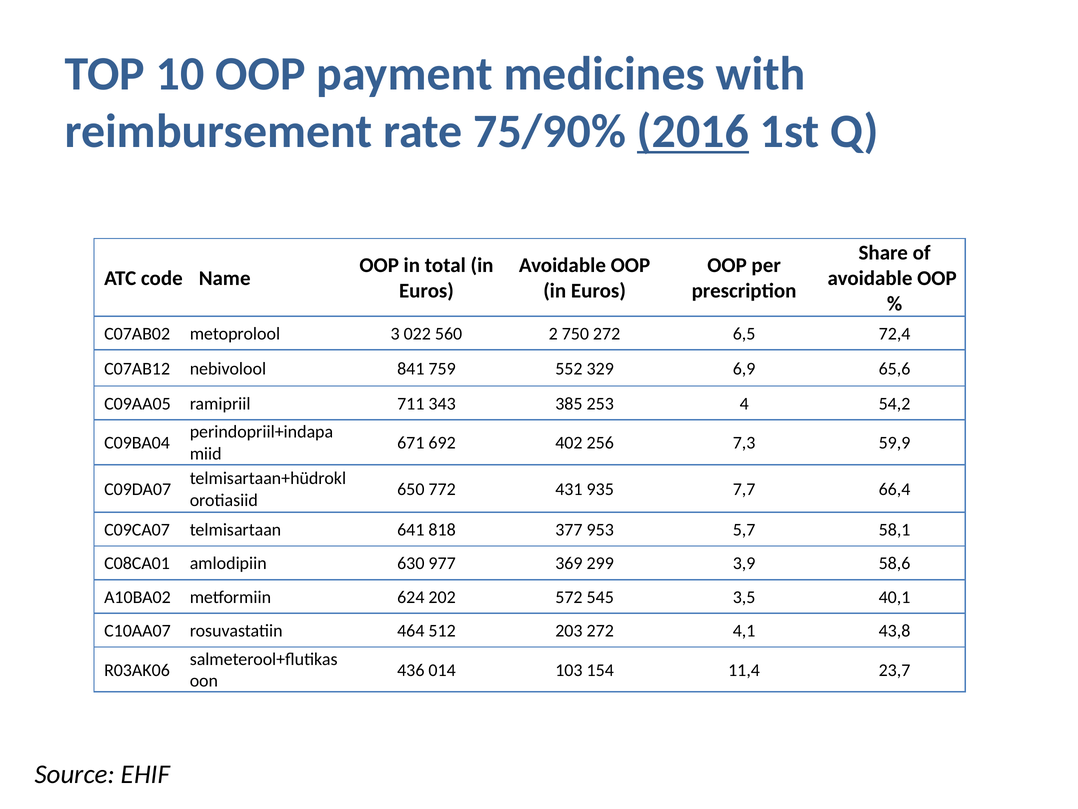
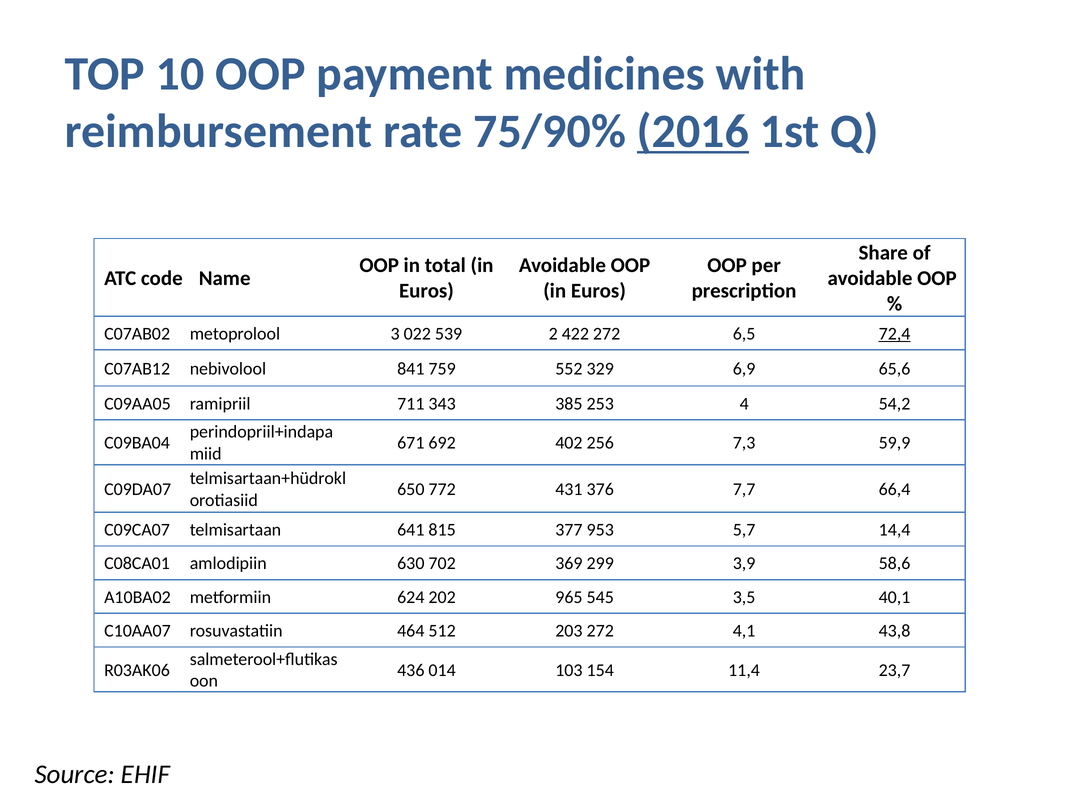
560: 560 -> 539
750: 750 -> 422
72,4 underline: none -> present
935: 935 -> 376
818: 818 -> 815
58,1: 58,1 -> 14,4
977: 977 -> 702
572: 572 -> 965
